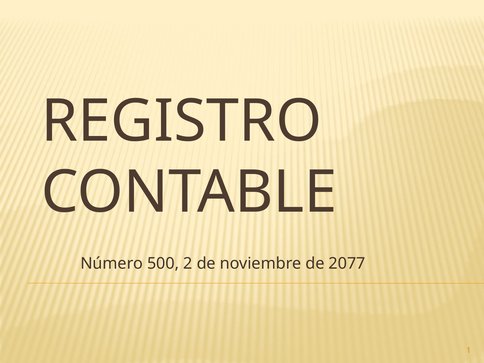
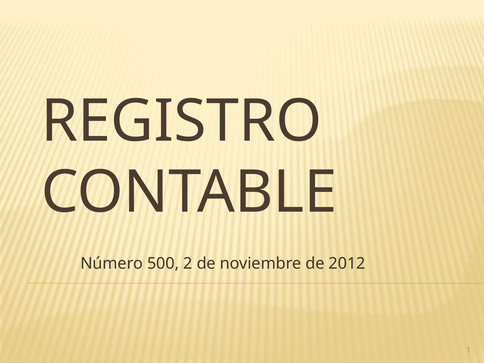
2077: 2077 -> 2012
